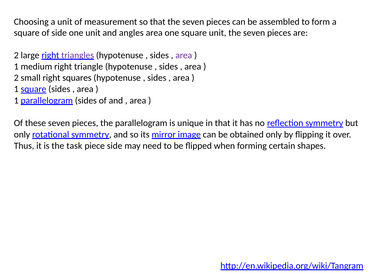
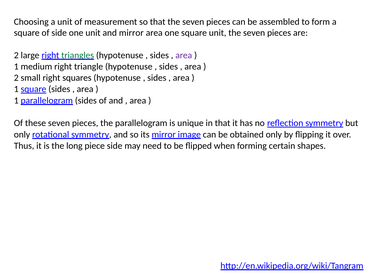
and angles: angles -> mirror
triangles colour: purple -> green
task: task -> long
